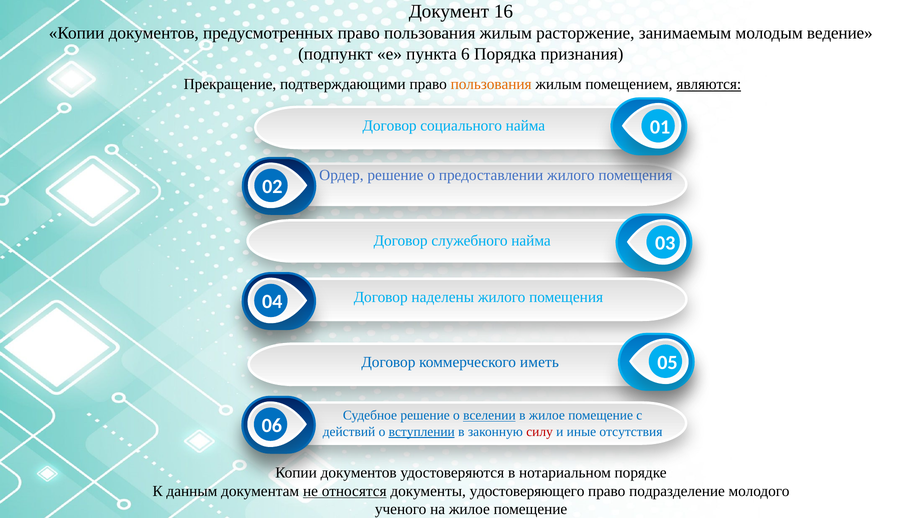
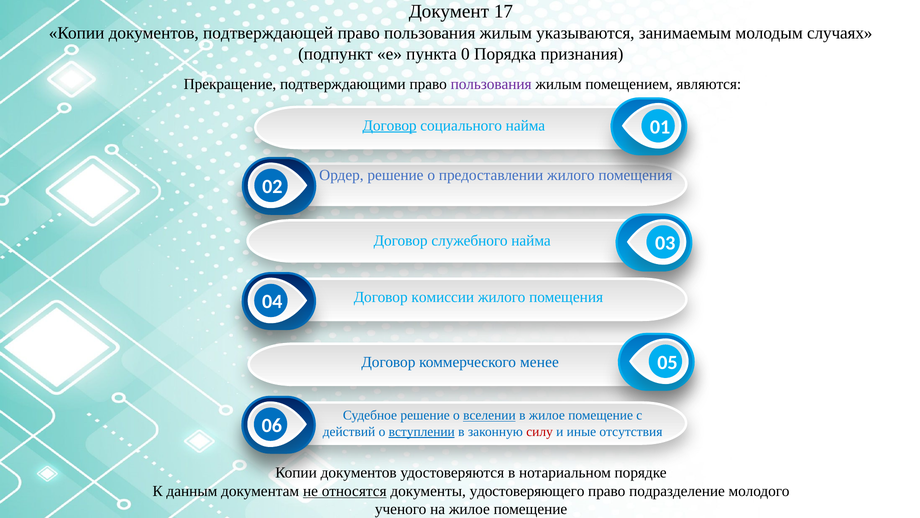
16: 16 -> 17
предусмотренных: предусмотренных -> подтверждающей
расторжение: расторжение -> указываются
ведение: ведение -> случаях
6: 6 -> 0
пользования at (491, 84) colour: orange -> purple
являются underline: present -> none
Договор at (390, 125) underline: none -> present
наделены: наделены -> комиссии
иметь: иметь -> менее
